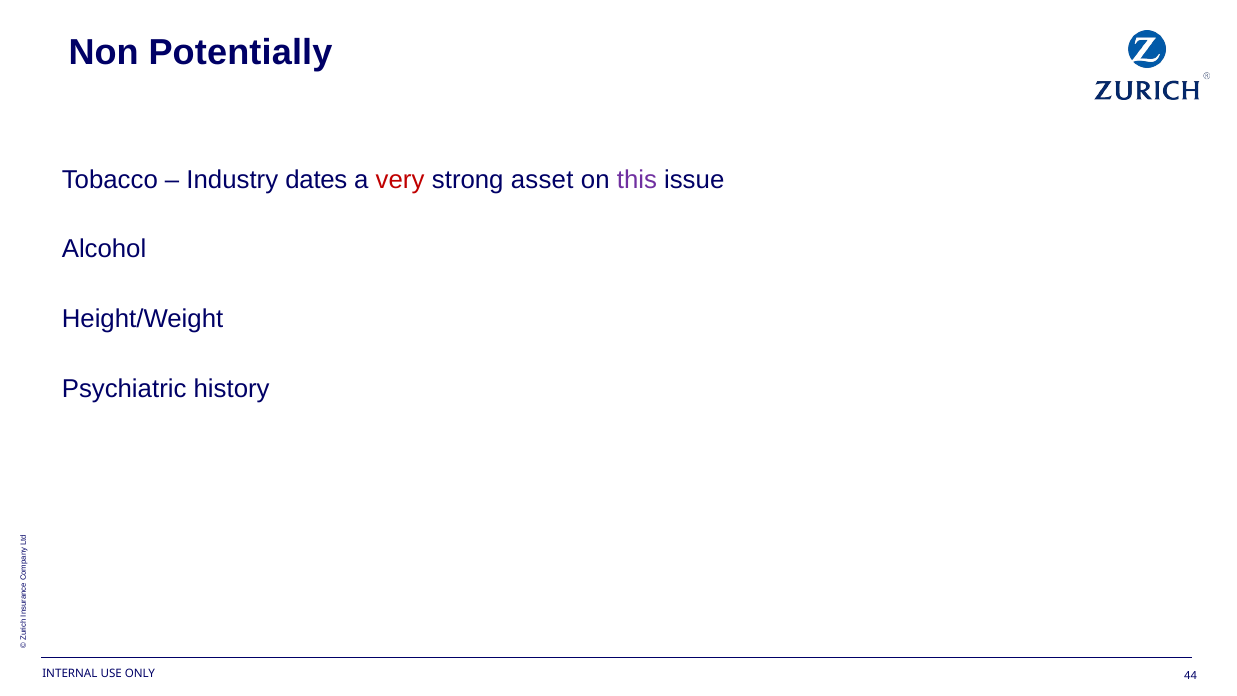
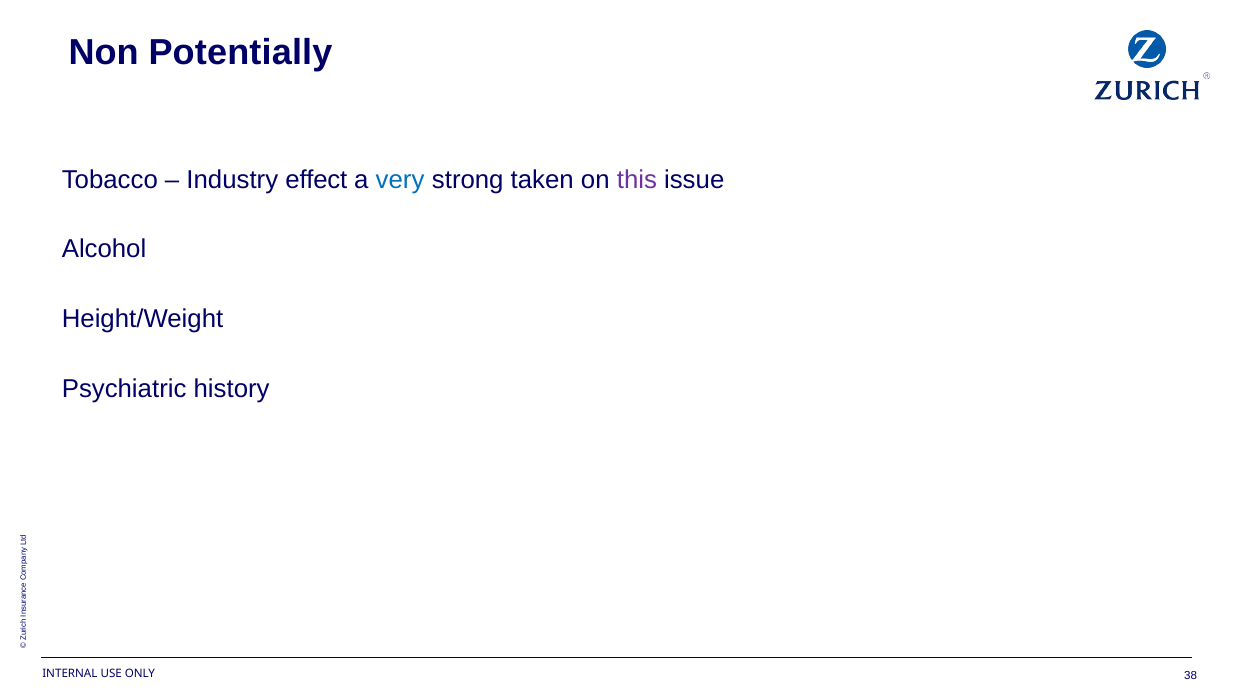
dates: dates -> effect
very colour: red -> blue
asset: asset -> taken
44: 44 -> 38
